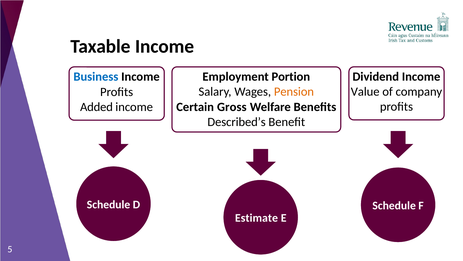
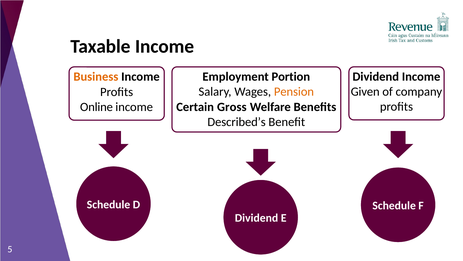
Business colour: blue -> orange
Value: Value -> Given
Added: Added -> Online
Estimate at (256, 218): Estimate -> Dividend
